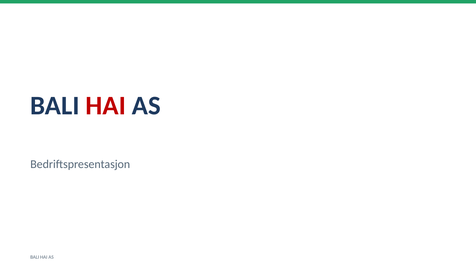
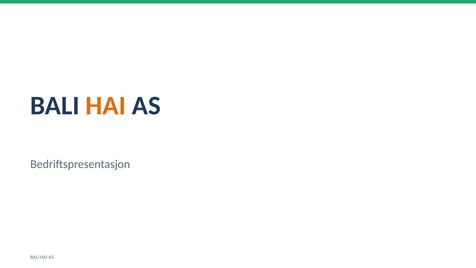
HAI at (106, 106) colour: red -> orange
